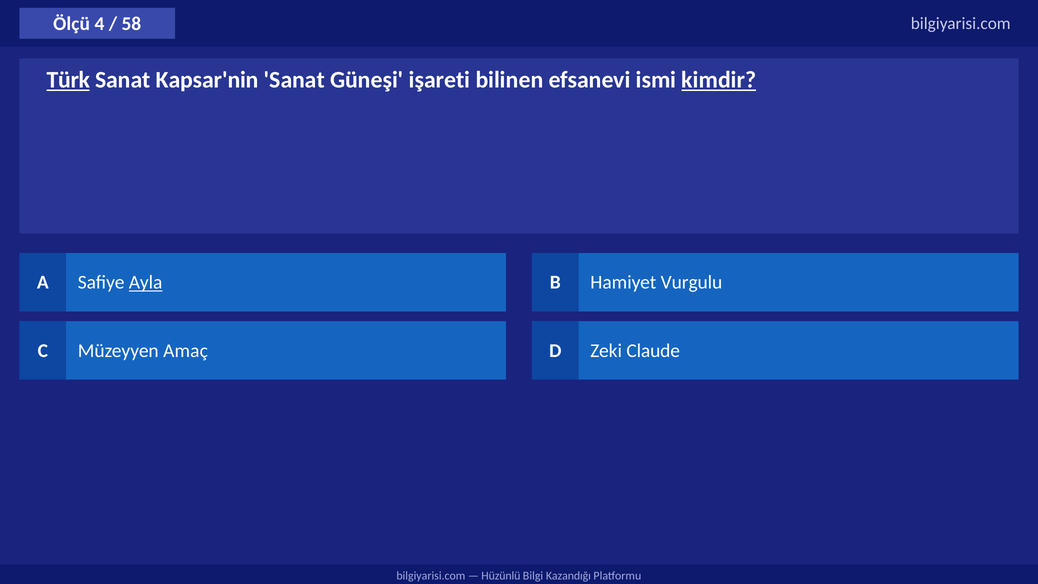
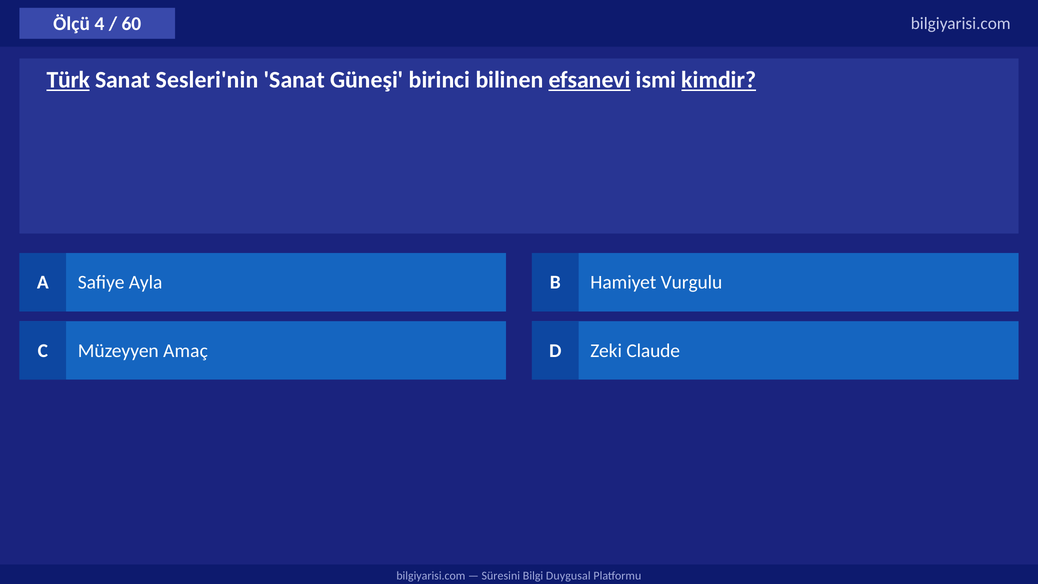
58: 58 -> 60
Kapsar'nin: Kapsar'nin -> Sesleri'nin
işareti: işareti -> birinci
efsanevi underline: none -> present
Ayla underline: present -> none
Hüzünlü: Hüzünlü -> Süresini
Kazandığı: Kazandığı -> Duygusal
